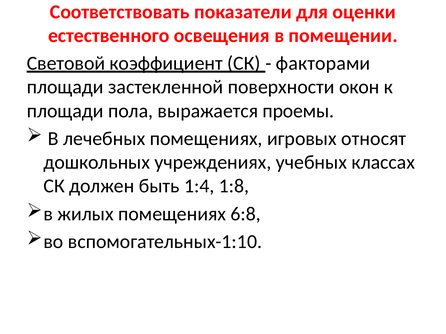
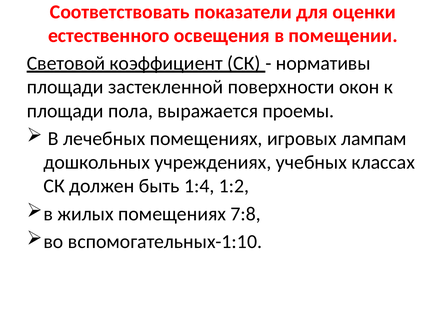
факторами: факторами -> нормативы
относят: относят -> лампам
1:8: 1:8 -> 1:2
6:8: 6:8 -> 7:8
